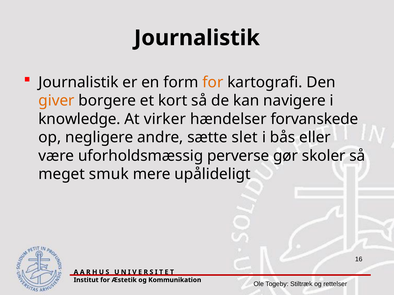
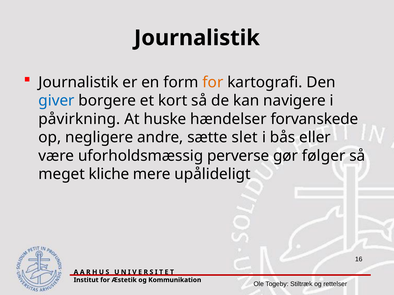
giver colour: orange -> blue
knowledge: knowledge -> påvirkning
virker: virker -> huske
skoler: skoler -> følger
smuk: smuk -> kliche
